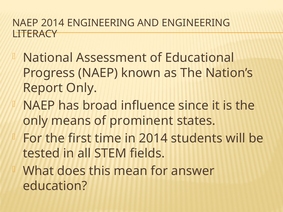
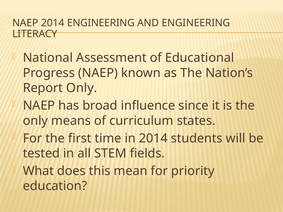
prominent: prominent -> curriculum
answer: answer -> priority
